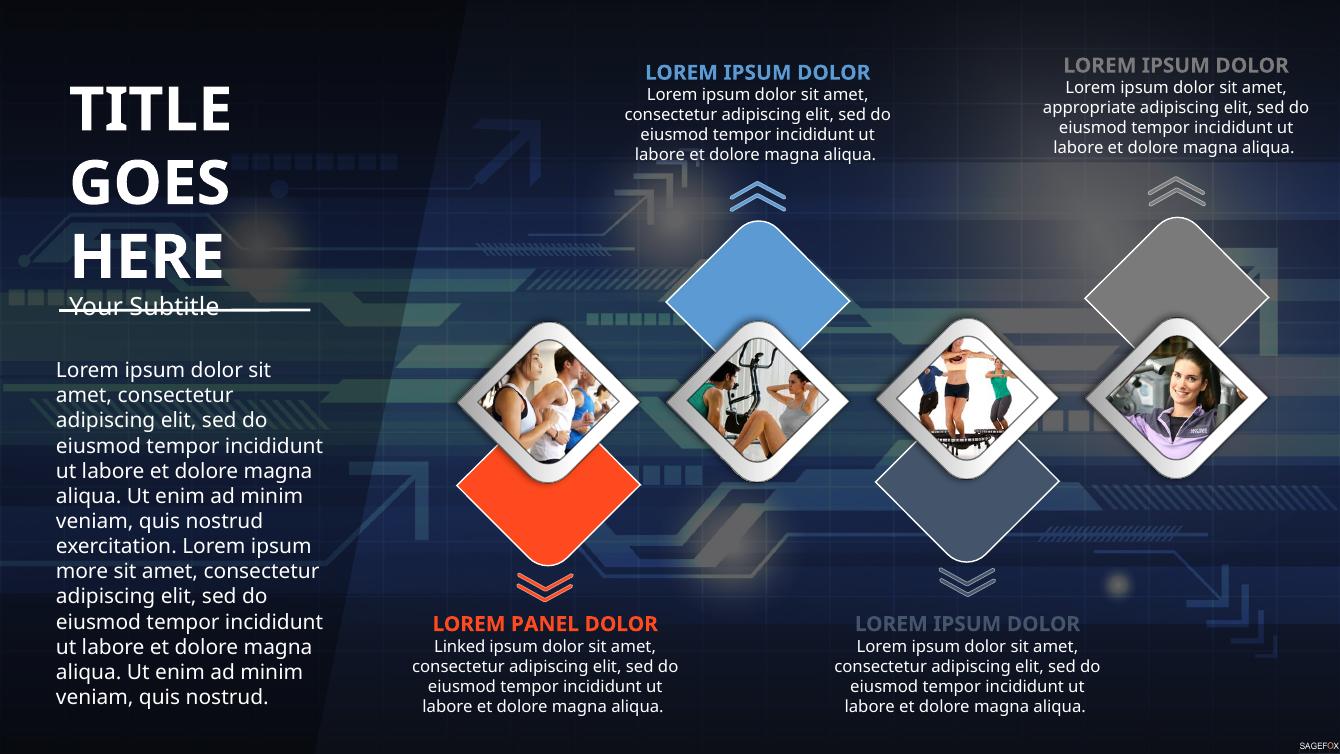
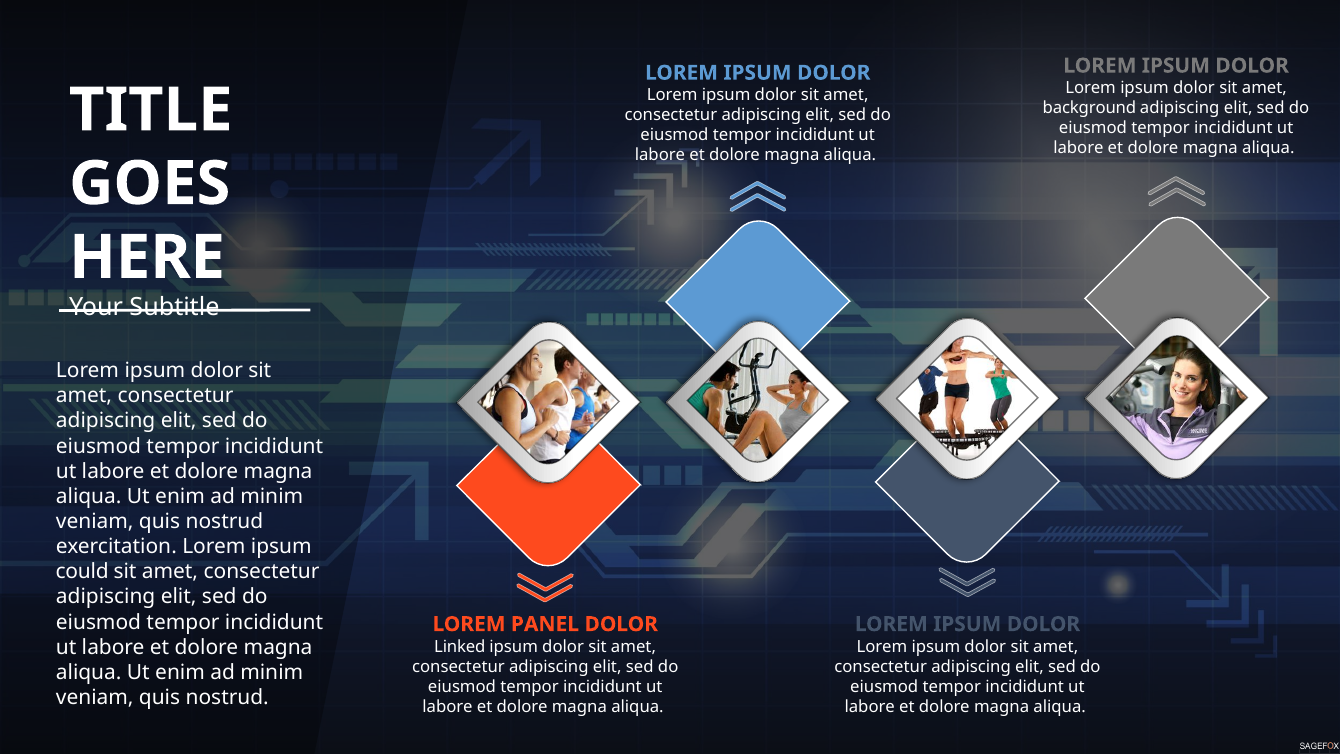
appropriate: appropriate -> background
more: more -> could
